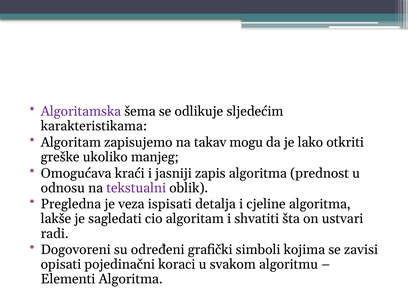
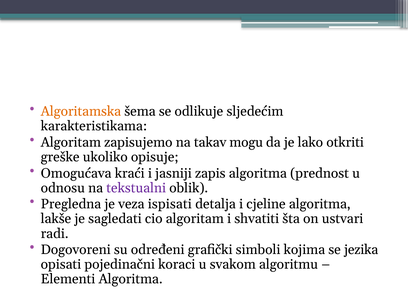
Algoritamska colour: purple -> orange
manjeg: manjeg -> opisuje
zavisi: zavisi -> jezika
